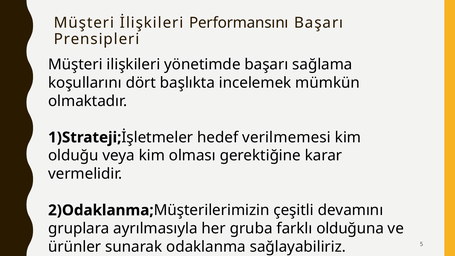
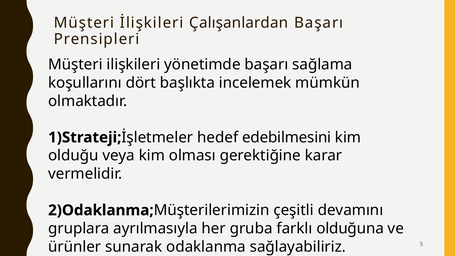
Performansını: Performansını -> Çalışanlardan
verilmemesi: verilmemesi -> edebilmesini
